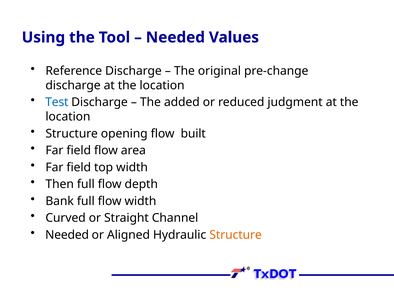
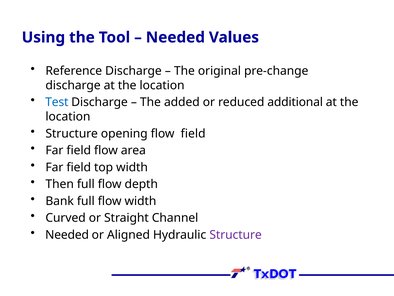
judgment: judgment -> additional
flow built: built -> field
Structure at (236, 234) colour: orange -> purple
